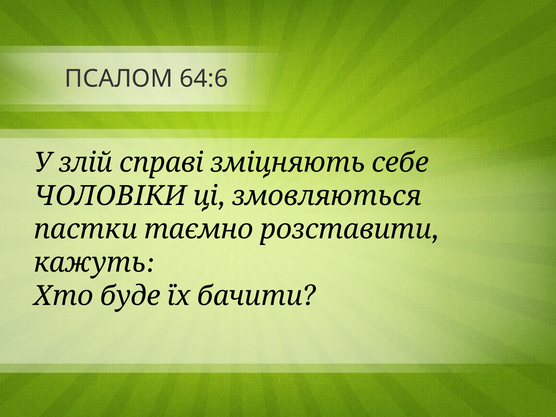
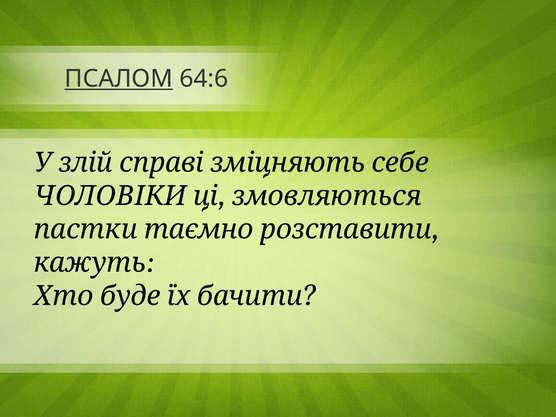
ПСАЛОМ underline: none -> present
